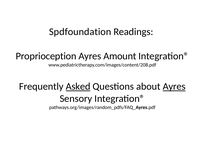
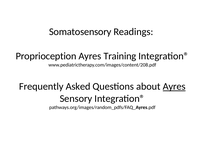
Spdfoundation: Spdfoundation -> Somatosensory
Amount: Amount -> Training
Asked underline: present -> none
